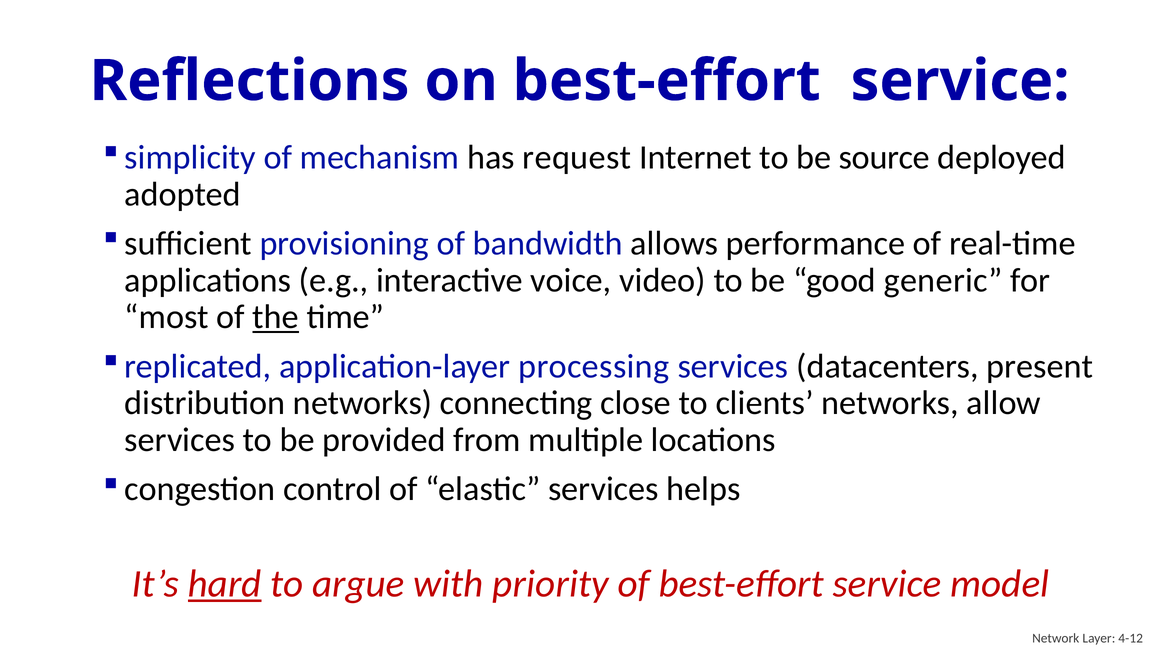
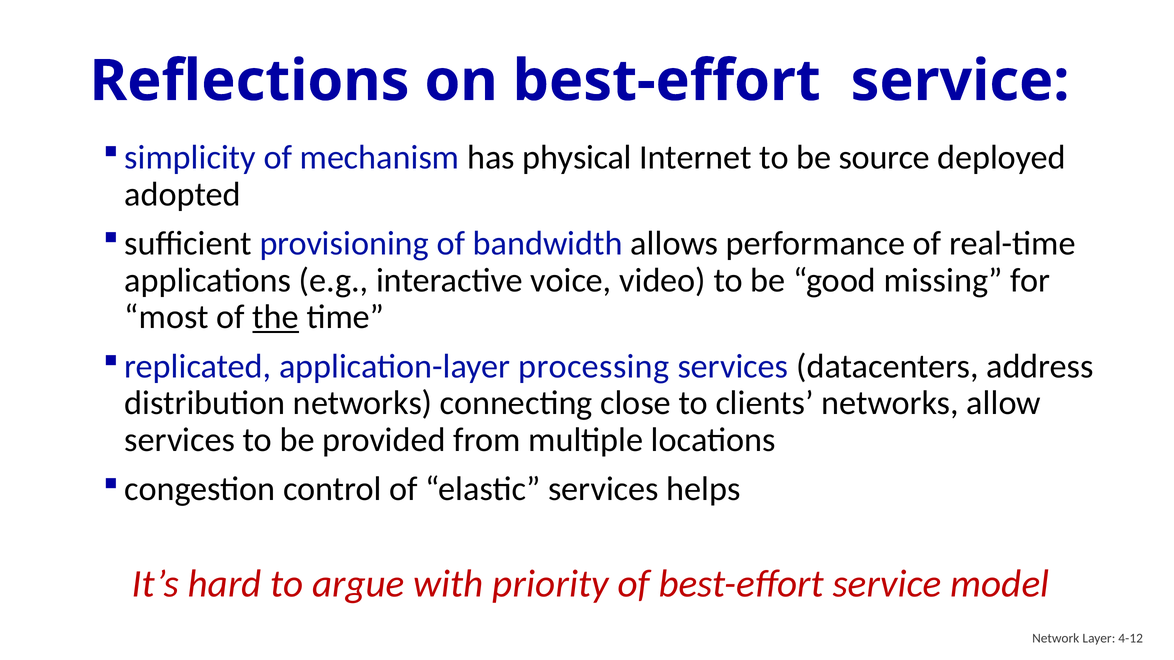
request: request -> physical
generic: generic -> missing
present: present -> address
hard underline: present -> none
